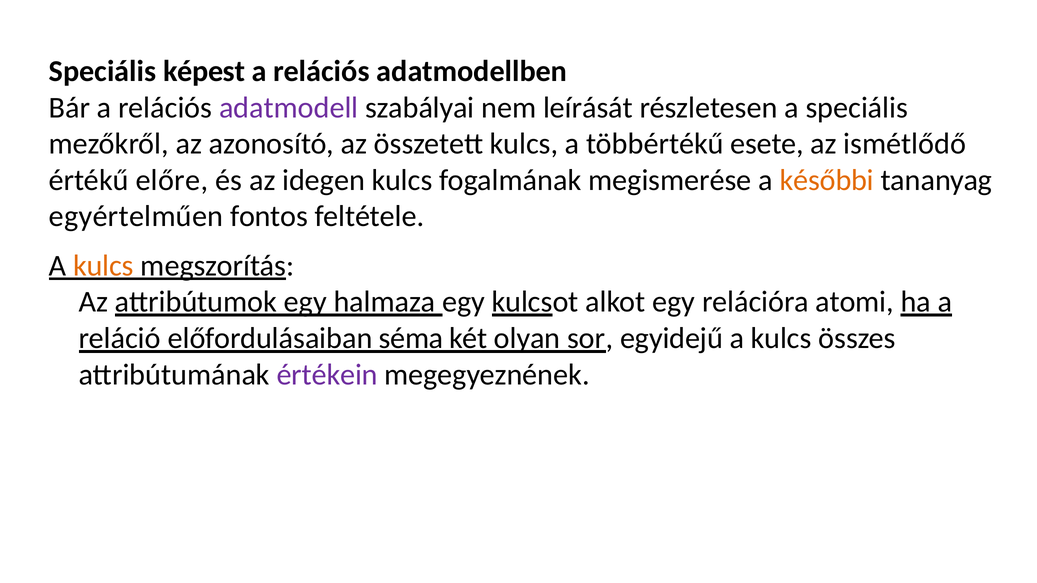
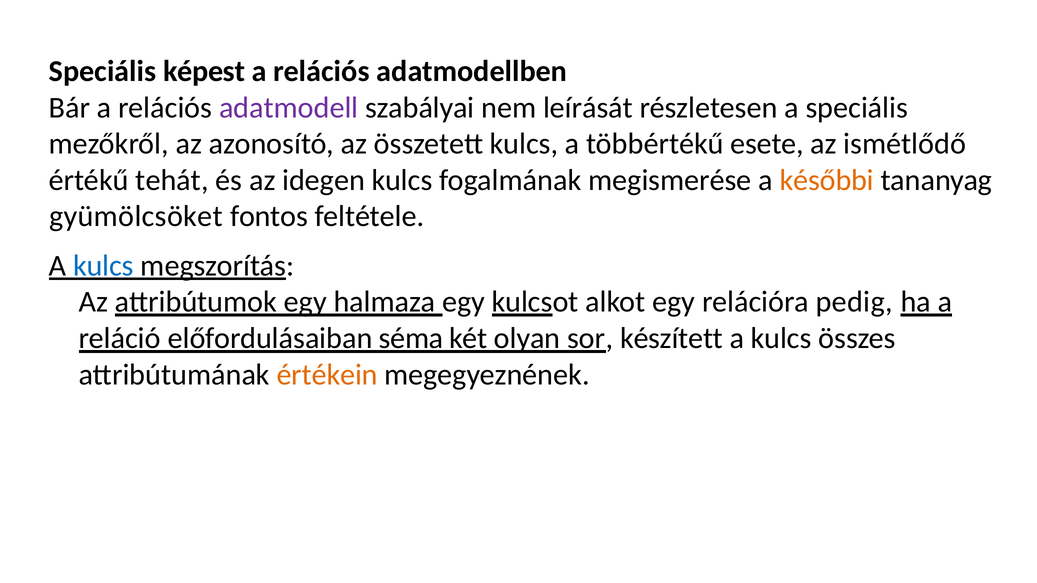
előre: előre -> tehát
egyértelműen: egyértelműen -> gyümölcsöket
kulcs at (103, 266) colour: orange -> blue
atomi: atomi -> pedig
egyidejű: egyidejű -> készített
értékein colour: purple -> orange
